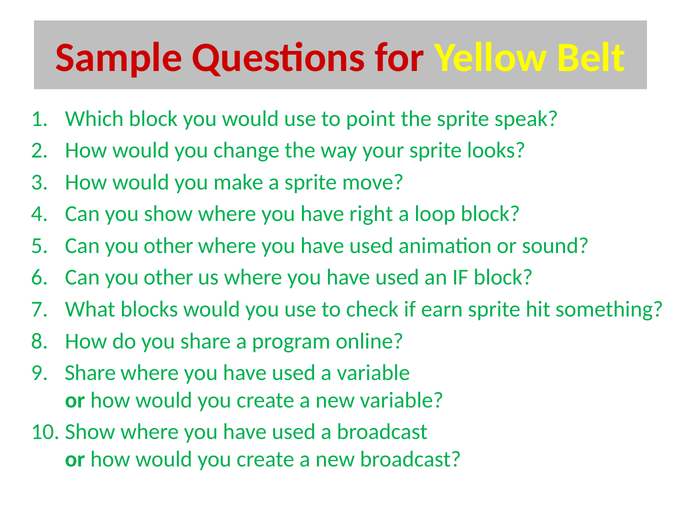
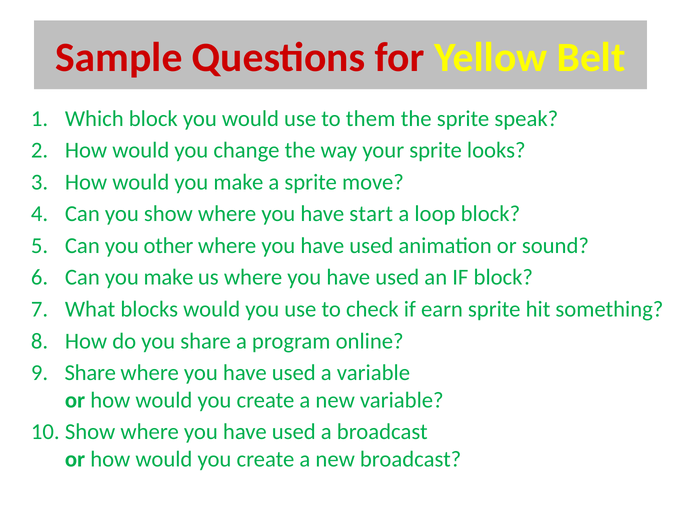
point: point -> them
right: right -> start
other at (168, 277): other -> make
